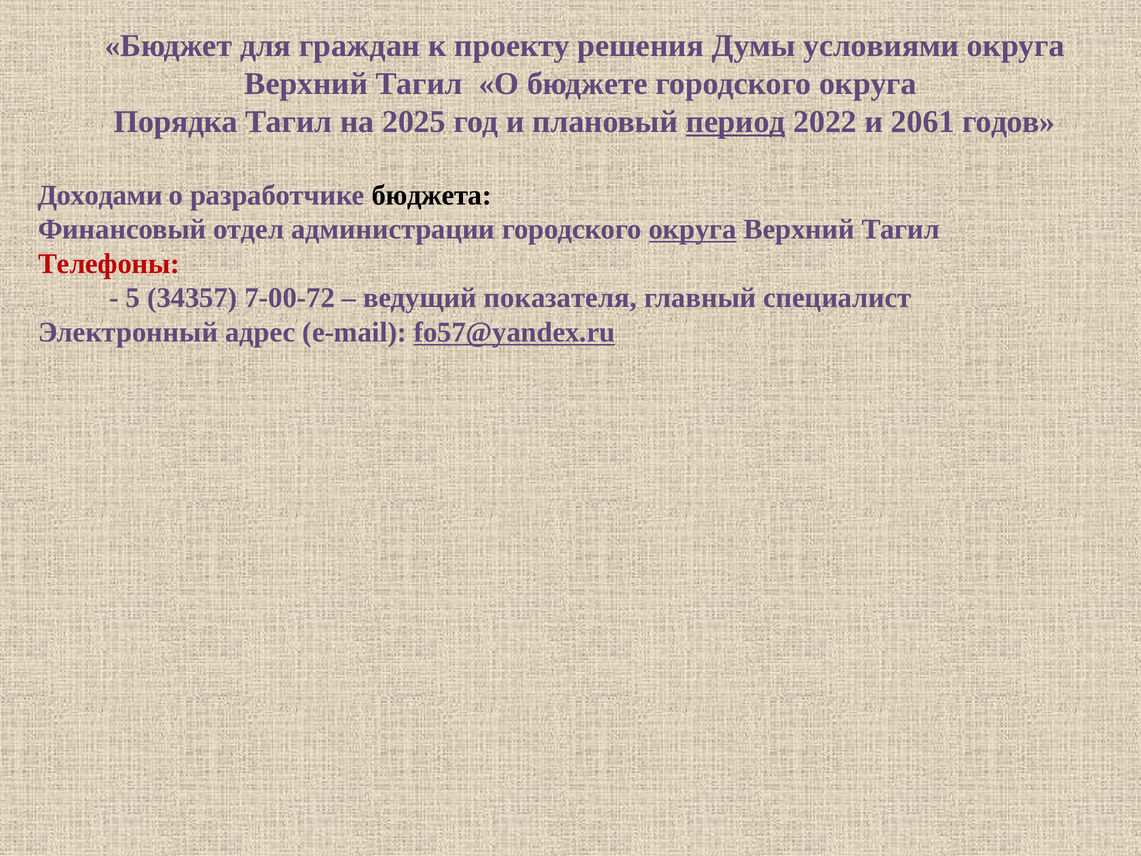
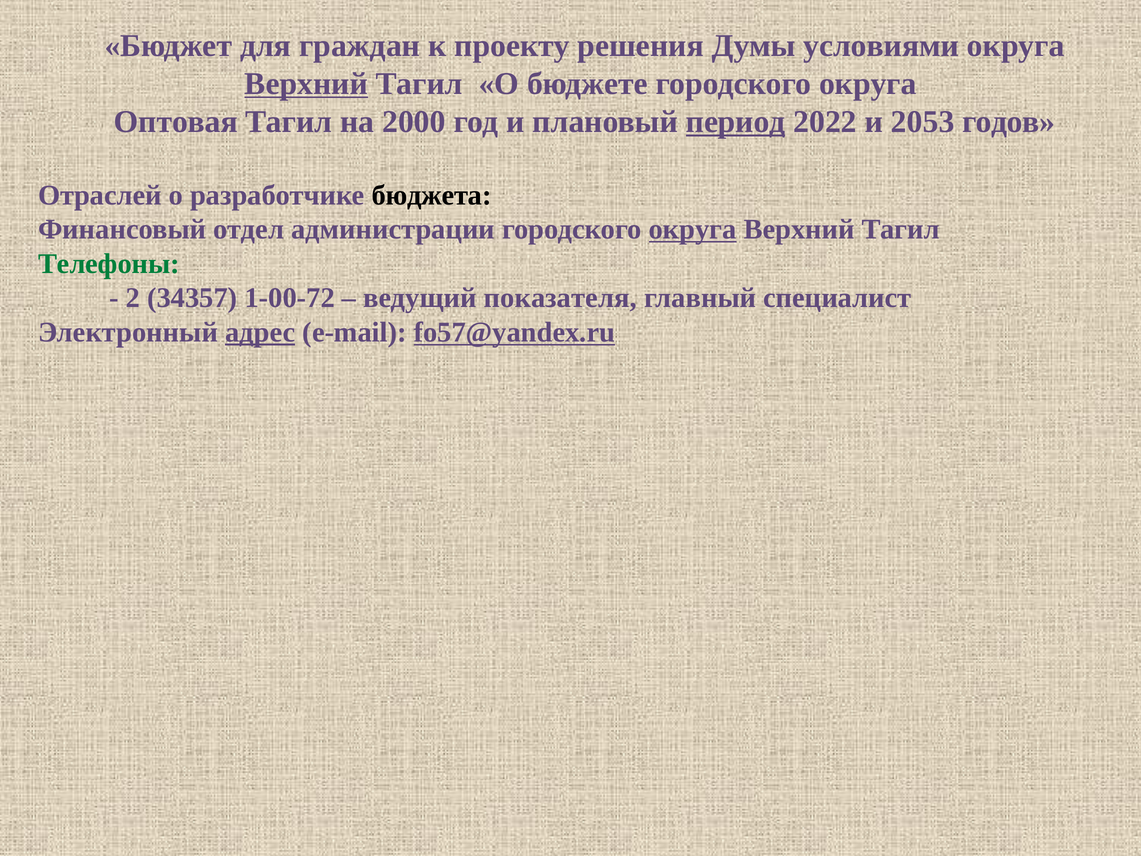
Верхний at (306, 84) underline: none -> present
Порядка: Порядка -> Оптовая
2025: 2025 -> 2000
2061: 2061 -> 2053
Доходами: Доходами -> Отраслей
Телефоны colour: red -> green
5: 5 -> 2
7-00-72: 7-00-72 -> 1-00-72
адрес underline: none -> present
